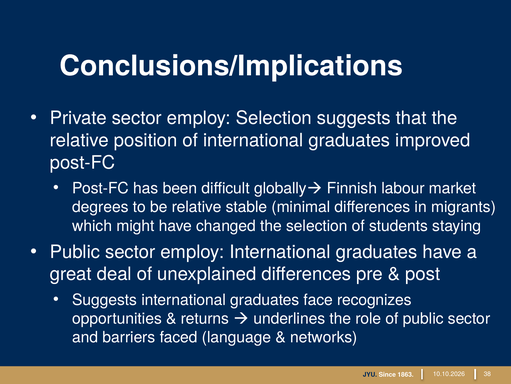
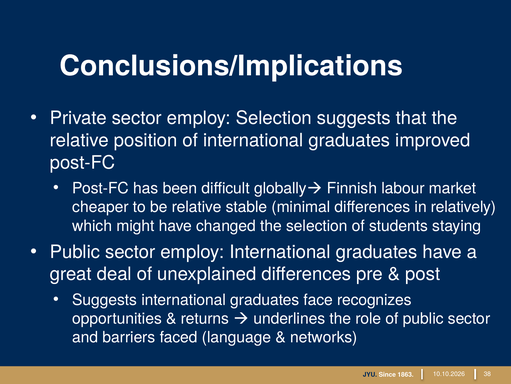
degrees: degrees -> cheaper
migrants: migrants -> relatively
